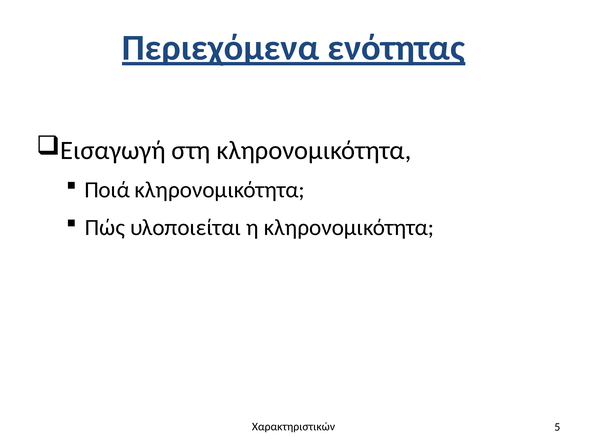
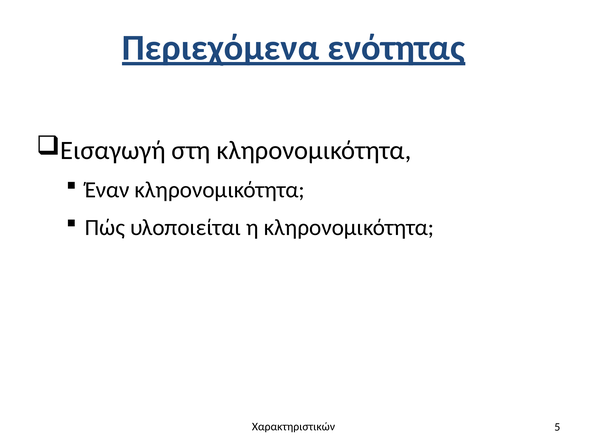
Ποιά: Ποιά -> Έναν
